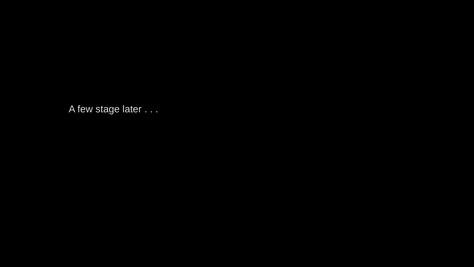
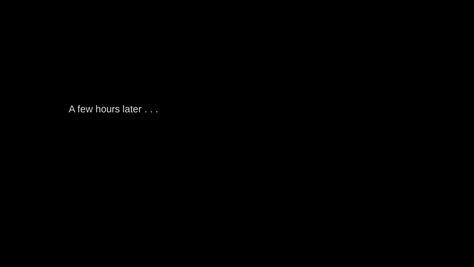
stage: stage -> hours
